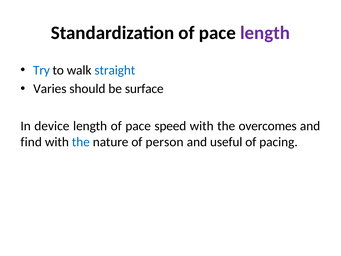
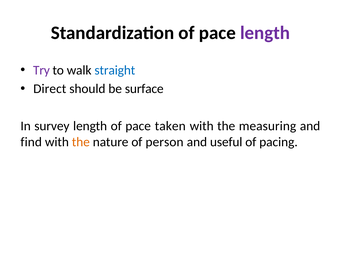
Try colour: blue -> purple
Varies: Varies -> Direct
device: device -> survey
speed: speed -> taken
overcomes: overcomes -> measuring
the at (81, 142) colour: blue -> orange
